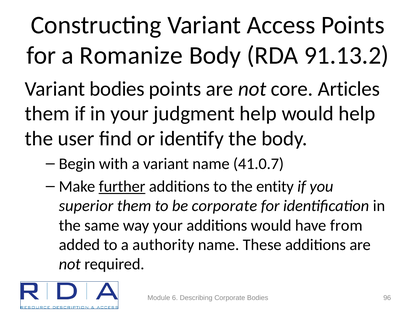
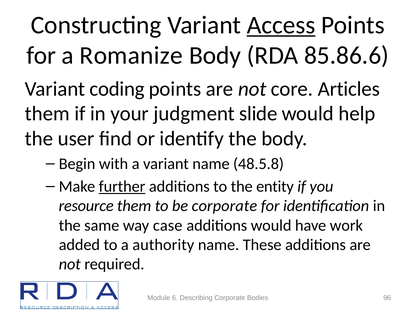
Access underline: none -> present
91.13.2: 91.13.2 -> 85.86.6
Variant bodies: bodies -> coding
judgment help: help -> slide
41.0.7: 41.0.7 -> 48.5.8
superior: superior -> resource
way your: your -> case
from: from -> work
